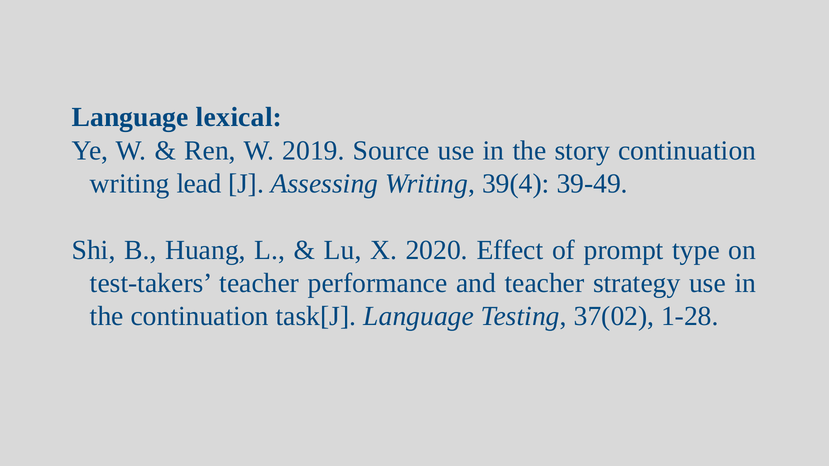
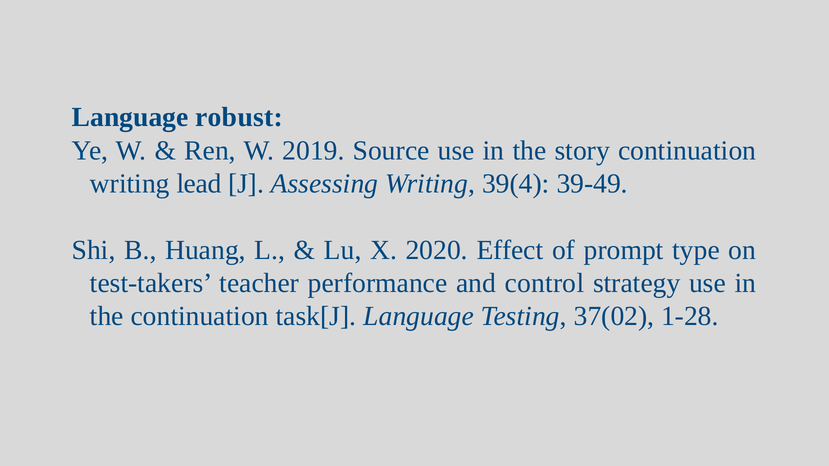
lexical: lexical -> robust
and teacher: teacher -> control
